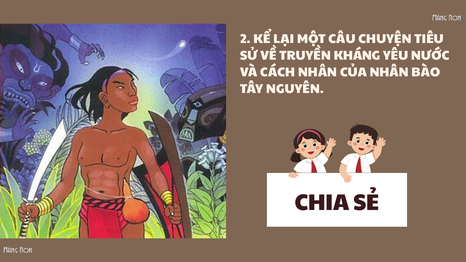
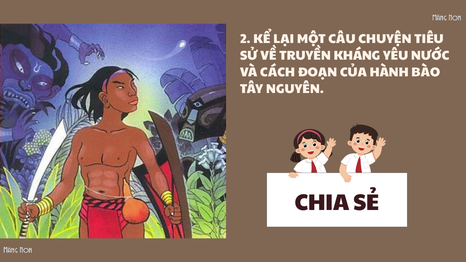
CÁCH NHÂN: NHÂN -> ĐOẠN
CỦA NHÂN: NHÂN -> HÀNH
